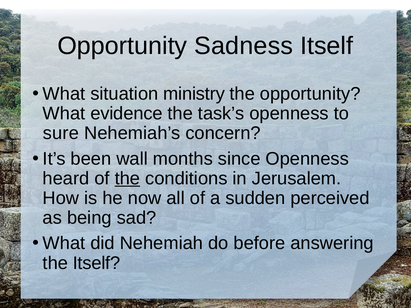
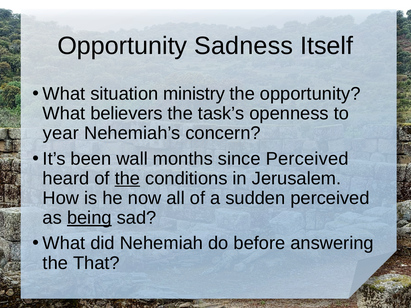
evidence: evidence -> believers
sure: sure -> year
since Openness: Openness -> Perceived
being underline: none -> present
the Itself: Itself -> That
